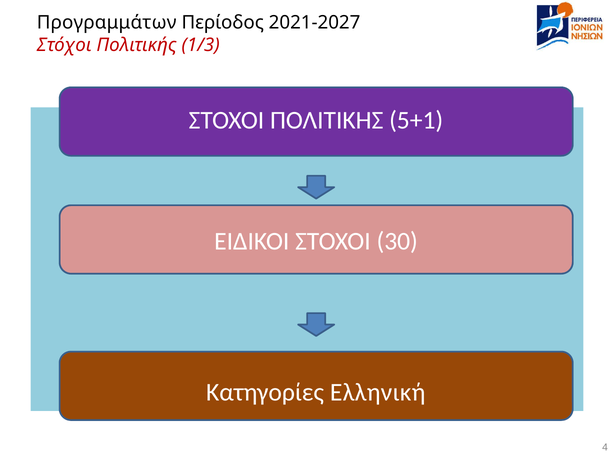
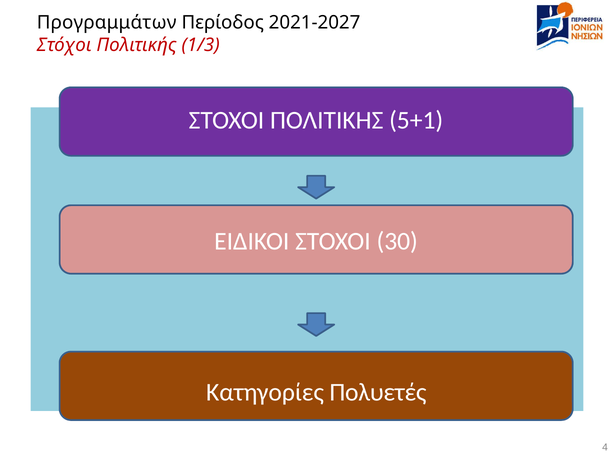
Ελληνική: Ελληνική -> Πολυετές
